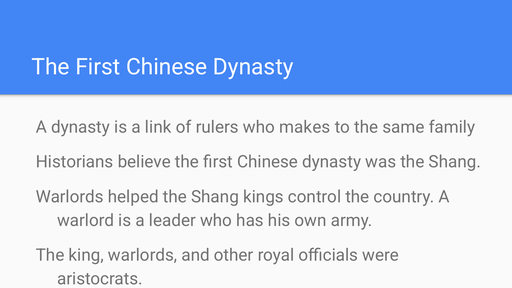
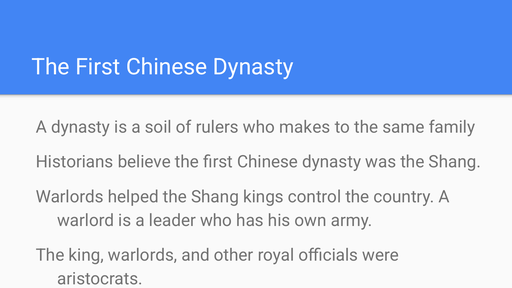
link: link -> soil
